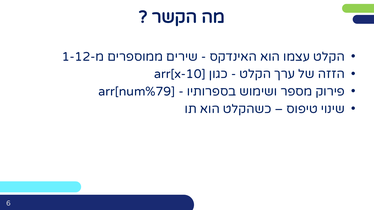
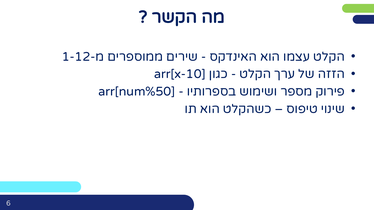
arr[num%79: arr[num%79 -> arr[num%50
